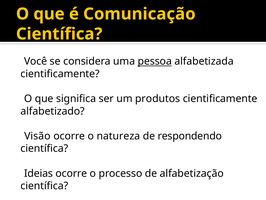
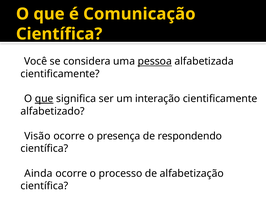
que at (44, 98) underline: none -> present
produtos: produtos -> interação
natureza: natureza -> presença
Ideias: Ideias -> Ainda
